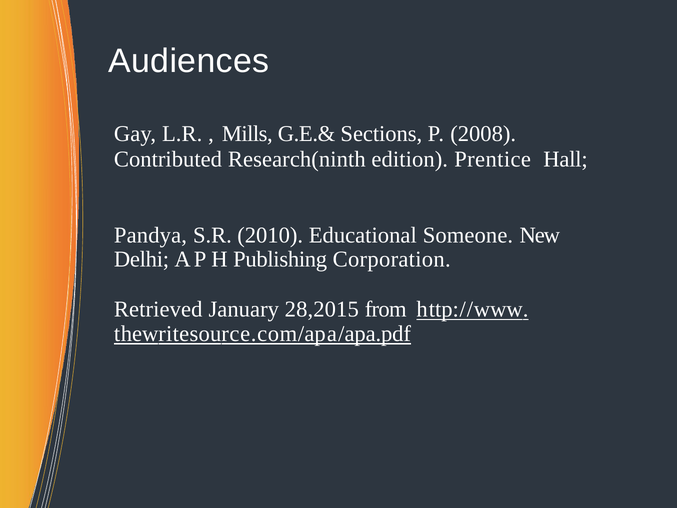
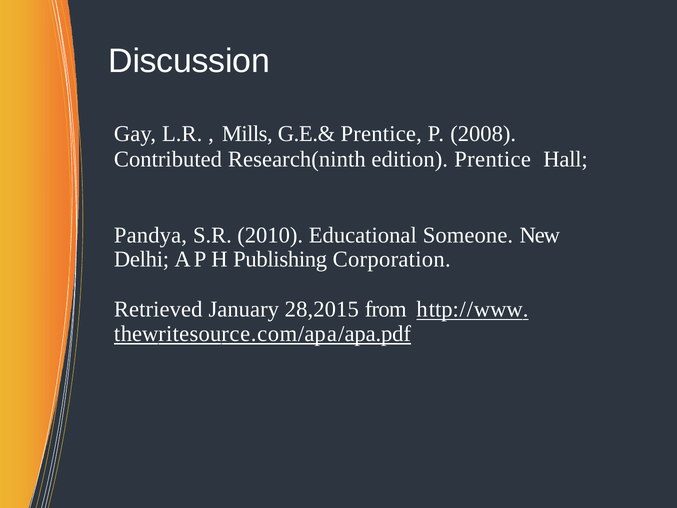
Audiences: Audiences -> Discussion
G.E.& Sections: Sections -> Prentice
